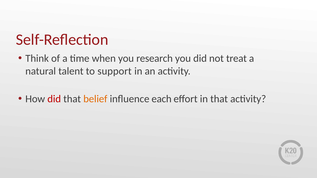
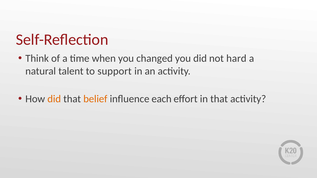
research: research -> changed
treat: treat -> hard
did at (54, 99) colour: red -> orange
